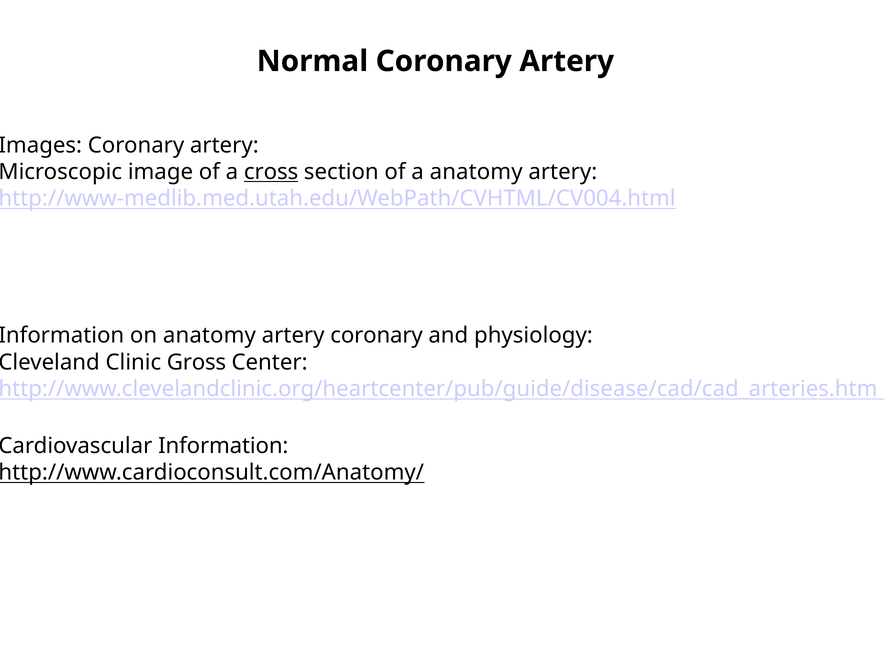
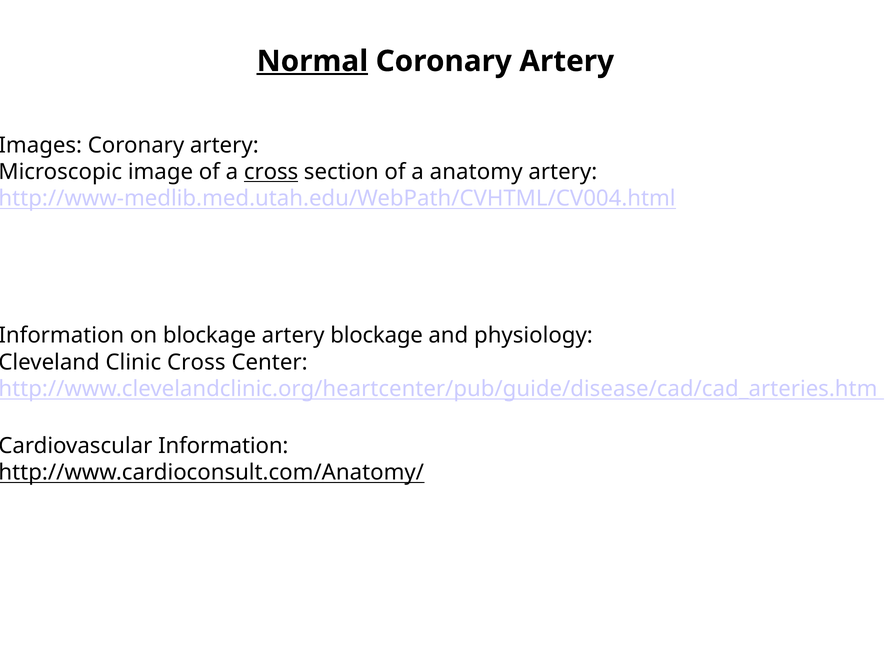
Normal underline: none -> present
on anatomy: anatomy -> blockage
artery coronary: coronary -> blockage
Clinic Gross: Gross -> Cross
